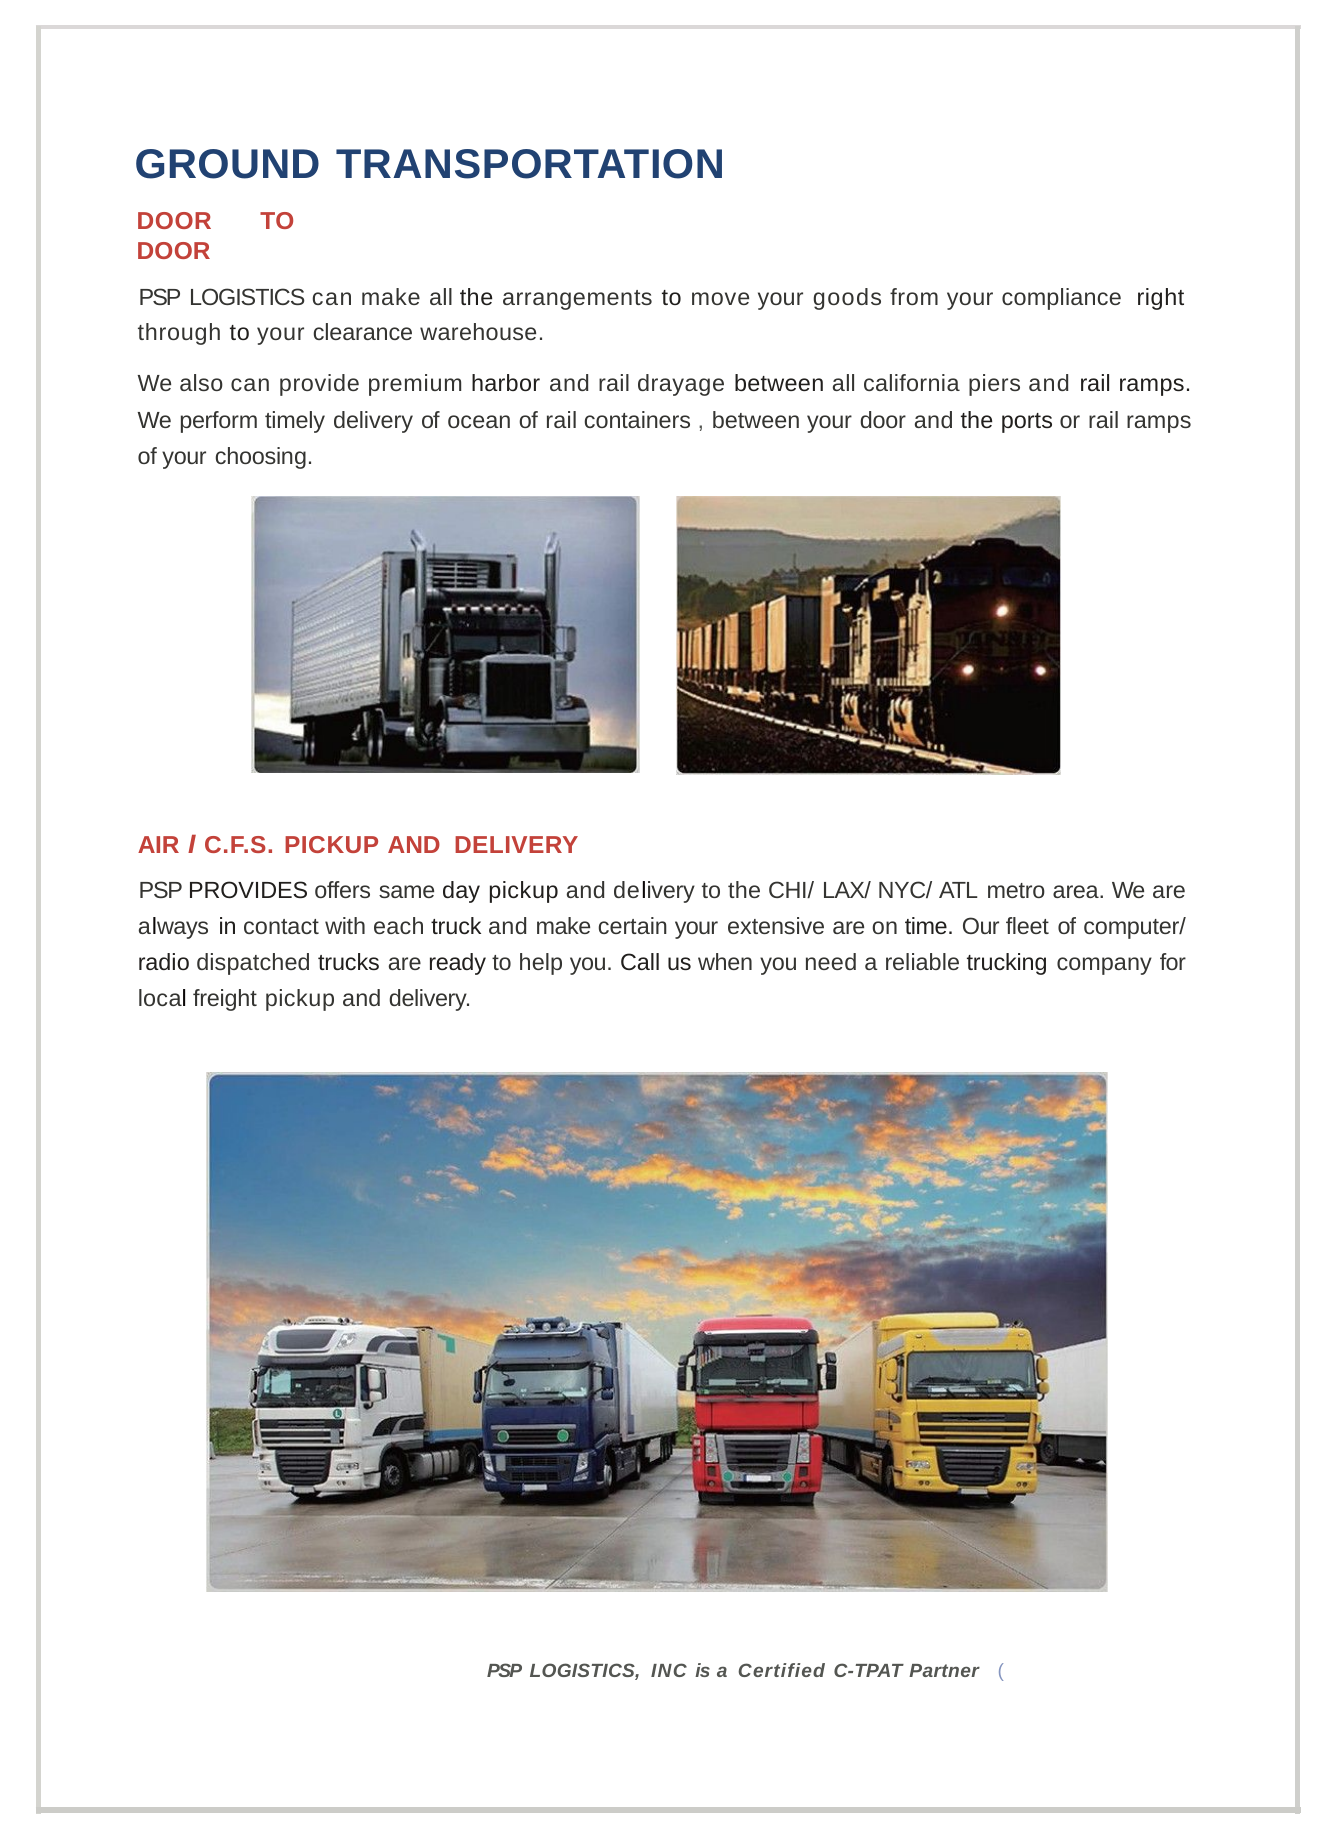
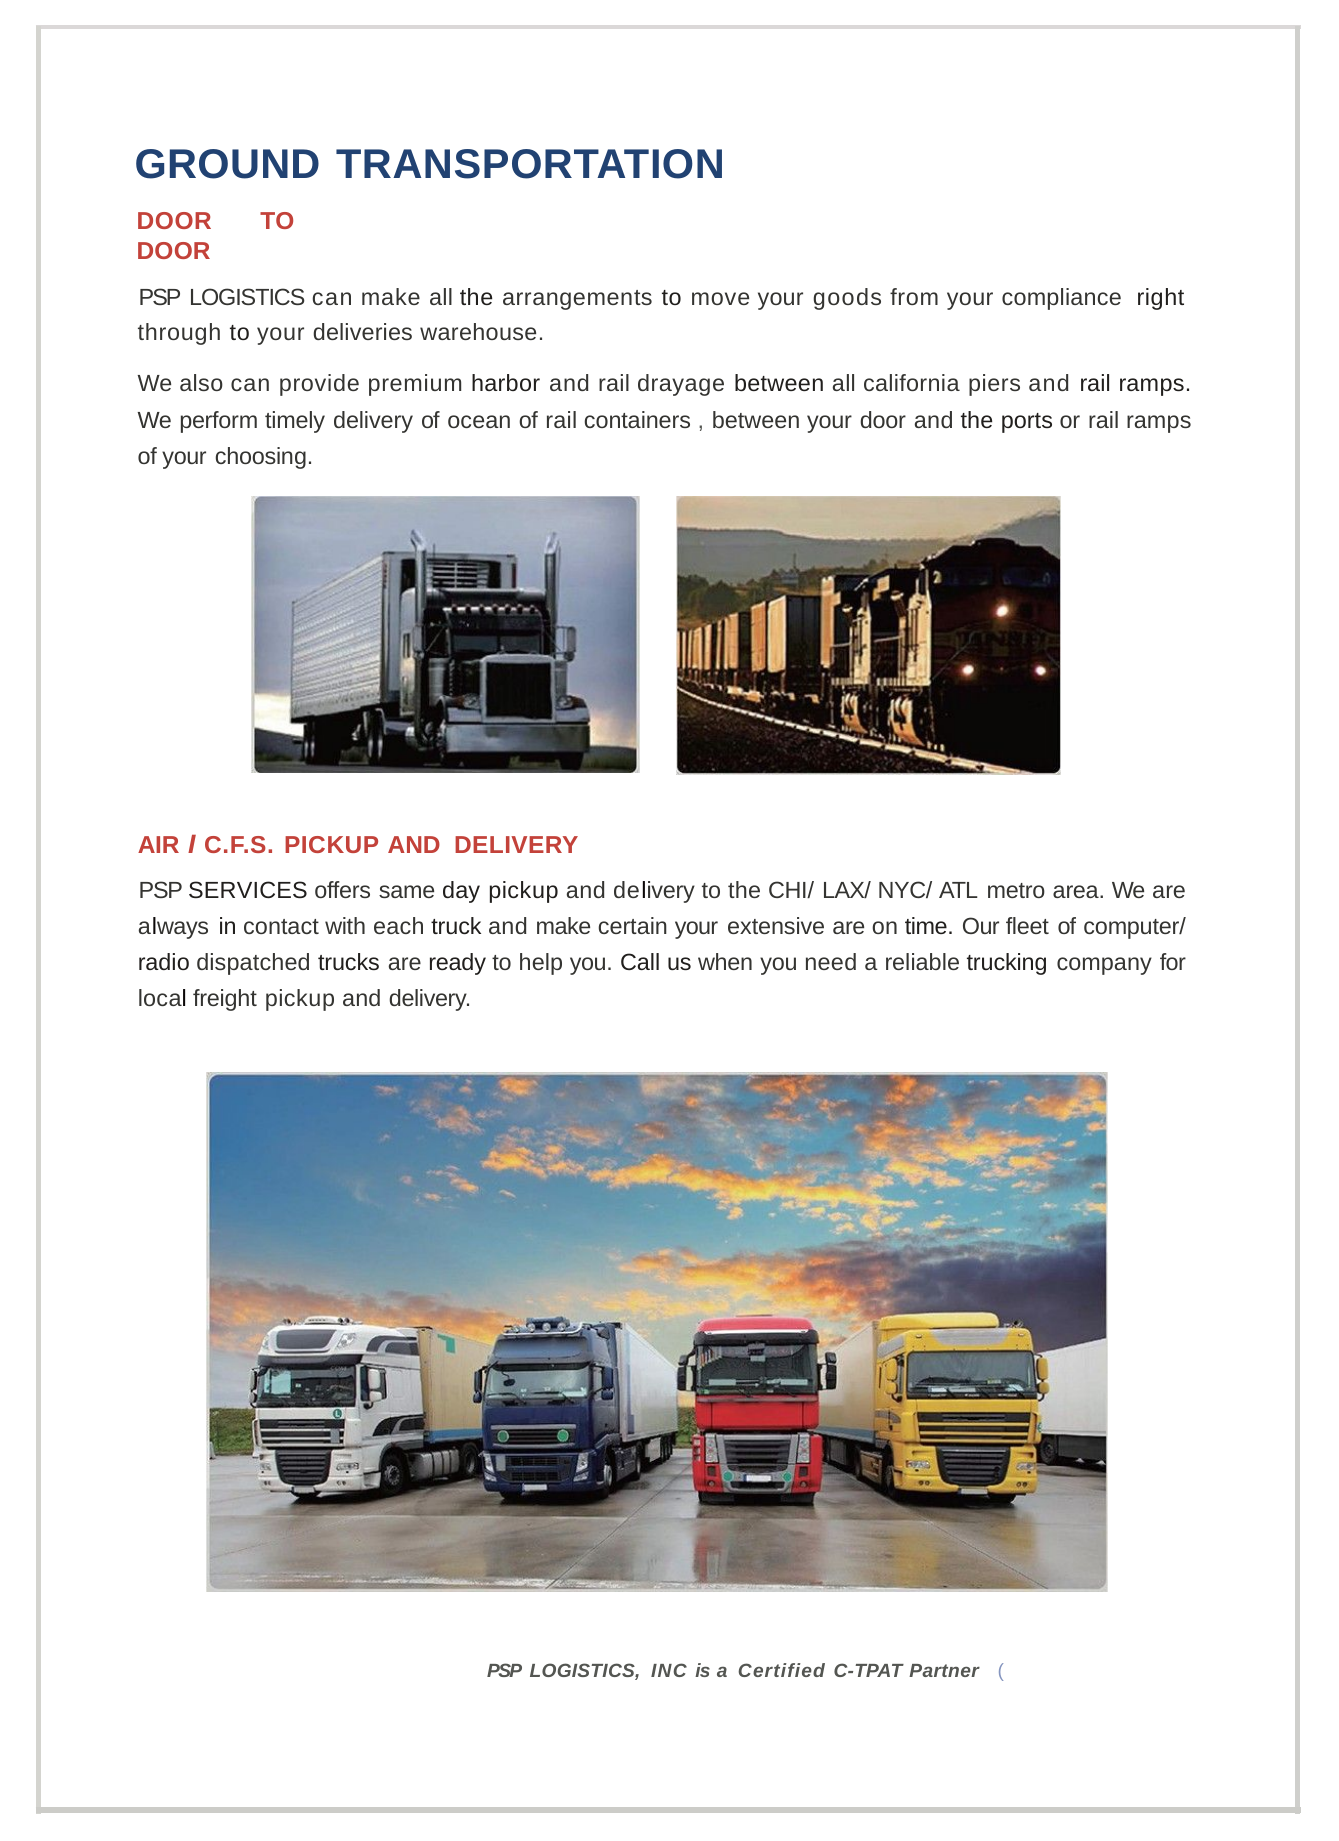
clearance: clearance -> deliveries
PROVIDES: PROVIDES -> SERVICES
